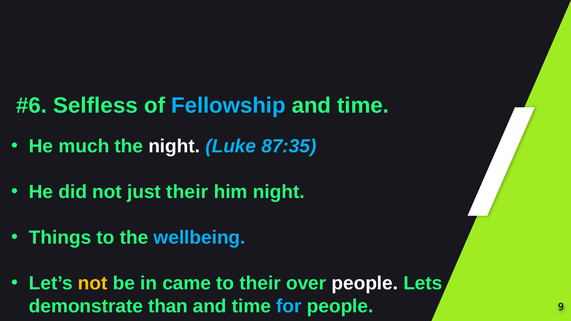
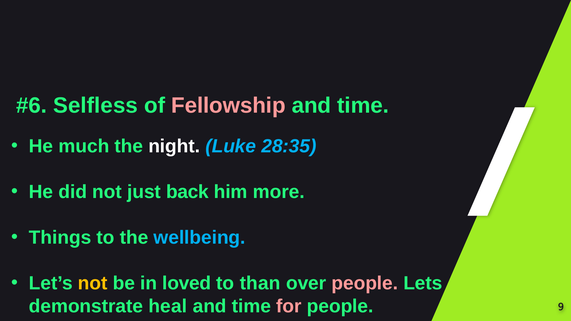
Fellowship colour: light blue -> pink
87:35: 87:35 -> 28:35
just their: their -> back
him night: night -> more
came: came -> loved
to their: their -> than
people at (365, 284) colour: white -> pink
than: than -> heal
for colour: light blue -> pink
